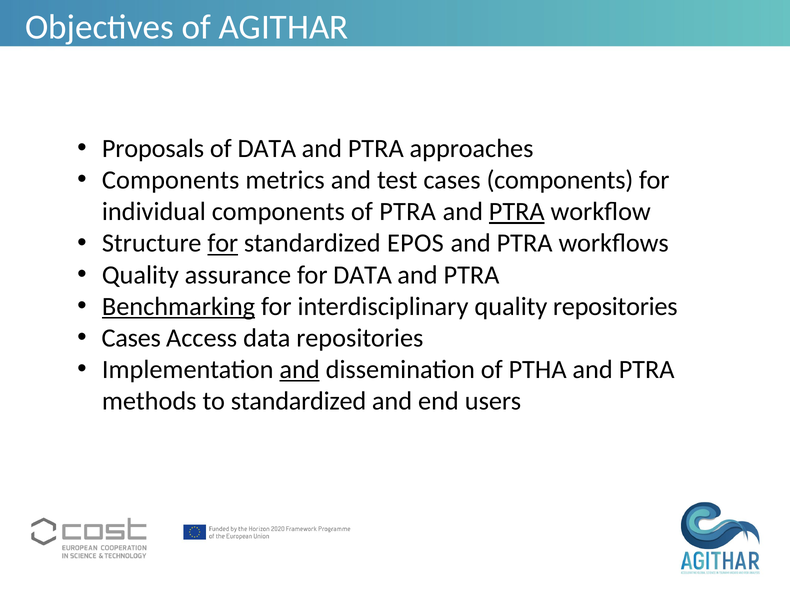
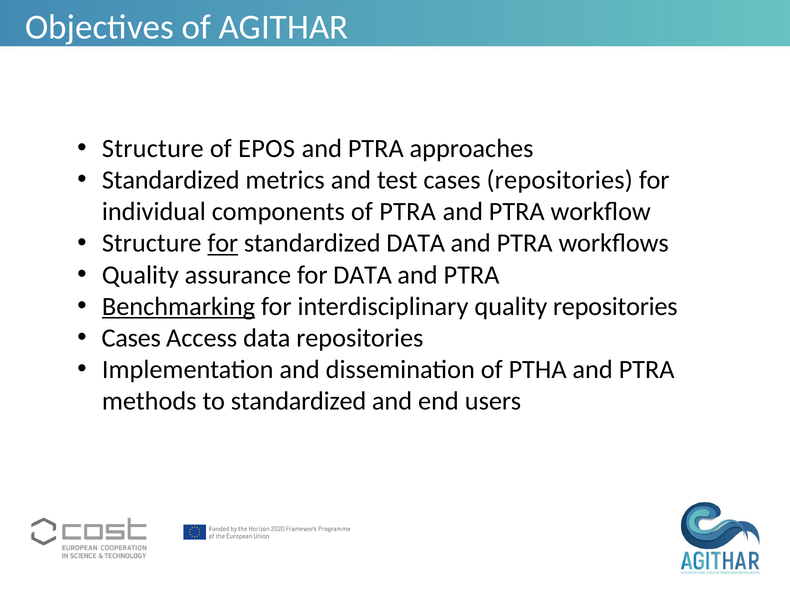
Proposals at (153, 149): Proposals -> Structure
of DATA: DATA -> EPOS
Components at (171, 180): Components -> Standardized
cases components: components -> repositories
PTRA at (517, 212) underline: present -> none
standardized EPOS: EPOS -> DATA
and at (300, 370) underline: present -> none
